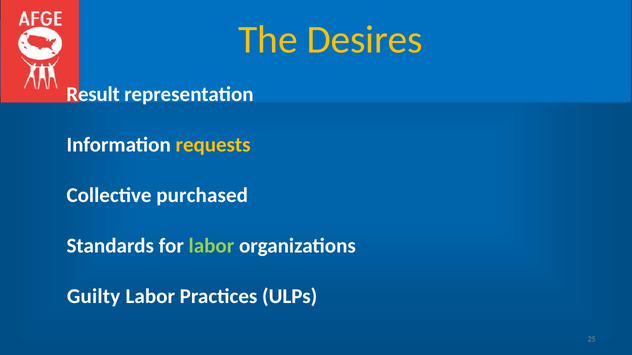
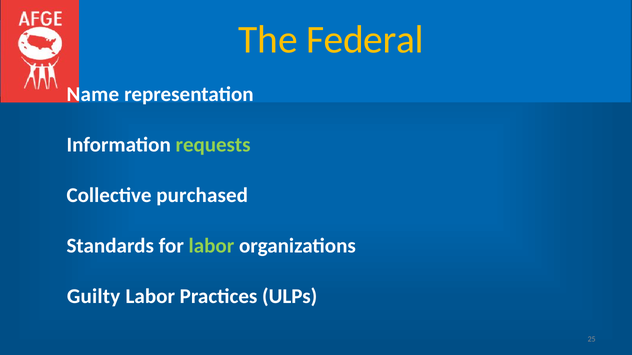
Desires: Desires -> Federal
Result: Result -> Name
requests colour: yellow -> light green
